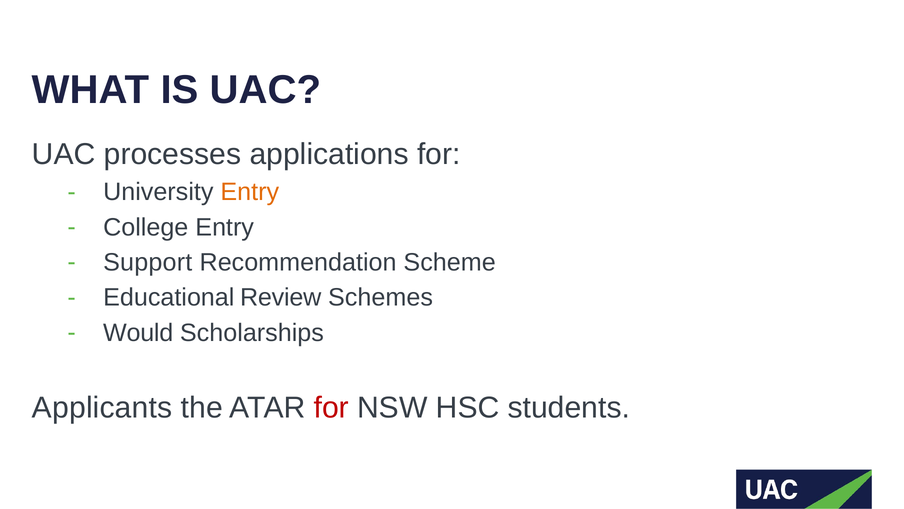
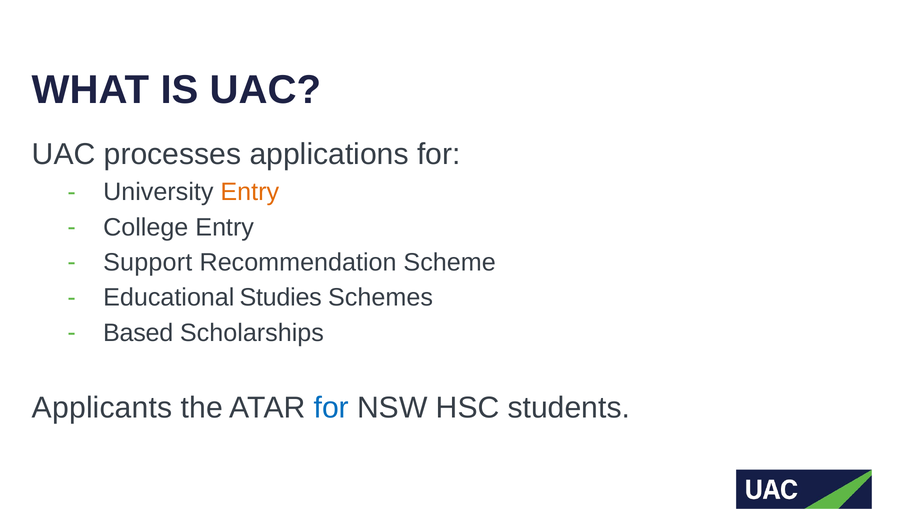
Review: Review -> Studies
Would: Would -> Based
for at (331, 407) colour: red -> blue
